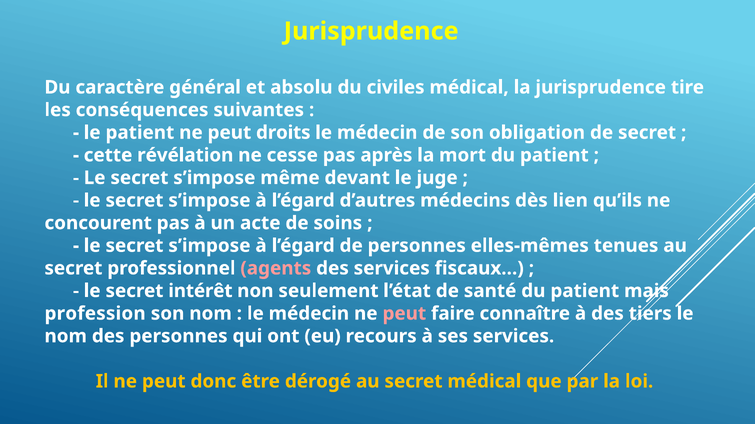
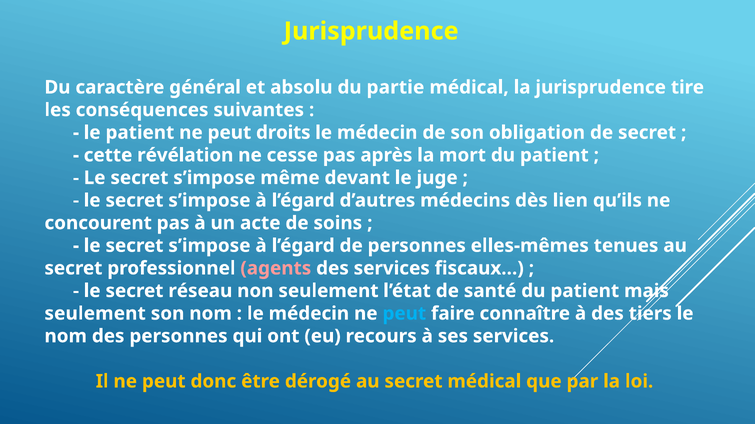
civiles: civiles -> partie
intérêt: intérêt -> réseau
profession at (95, 314): profession -> seulement
peut at (404, 314) colour: pink -> light blue
